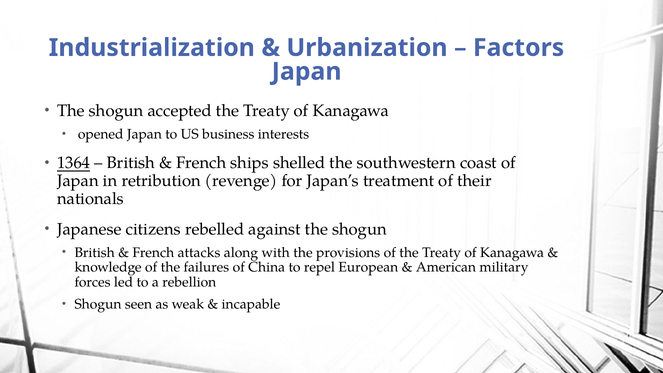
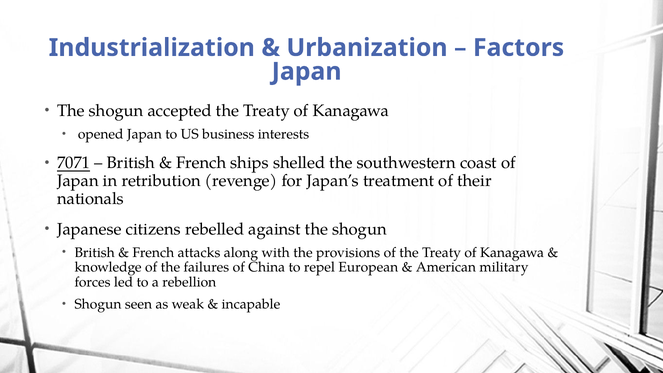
1364: 1364 -> 7071
